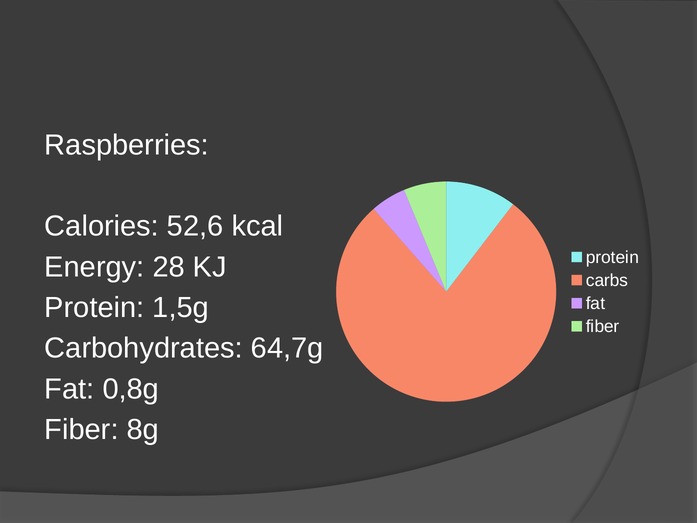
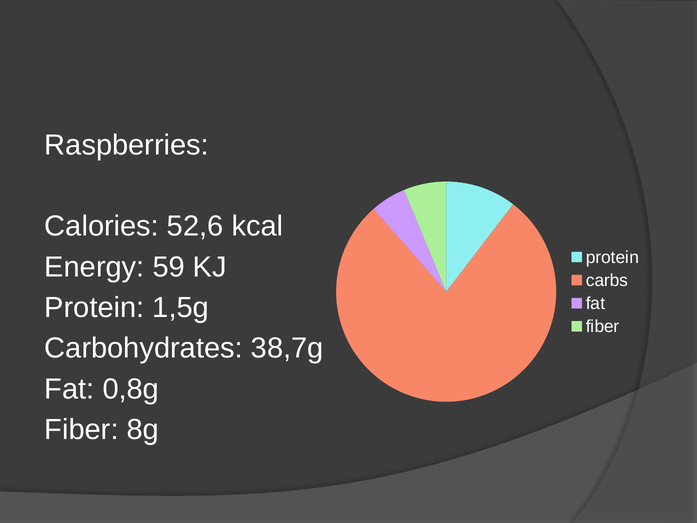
28: 28 -> 59
64,7g: 64,7g -> 38,7g
